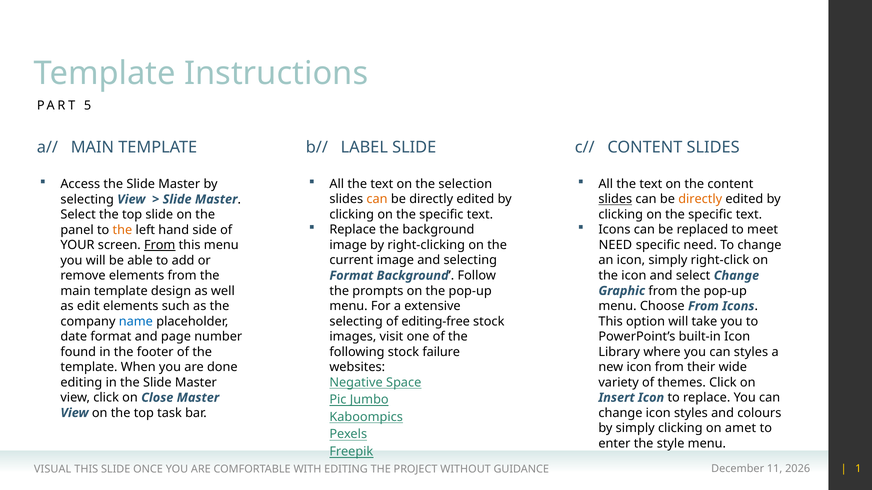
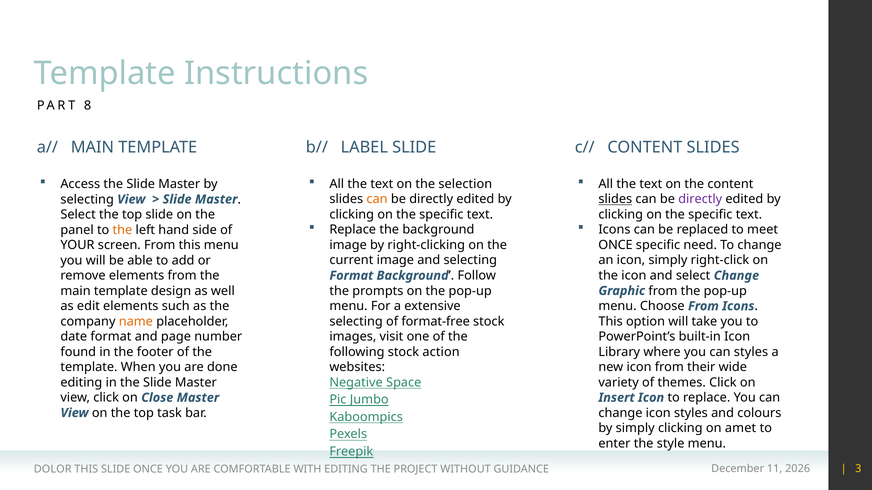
5: 5 -> 8
directly at (700, 199) colour: orange -> purple
From at (160, 245) underline: present -> none
NEED at (615, 245): NEED -> ONCE
name colour: blue -> orange
editing-free: editing-free -> format-free
failure: failure -> action
1: 1 -> 3
VISUAL: VISUAL -> DOLOR
